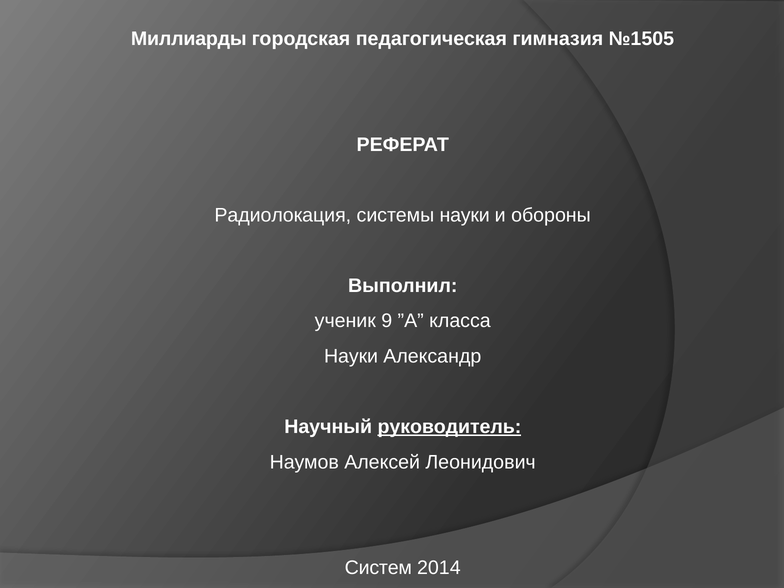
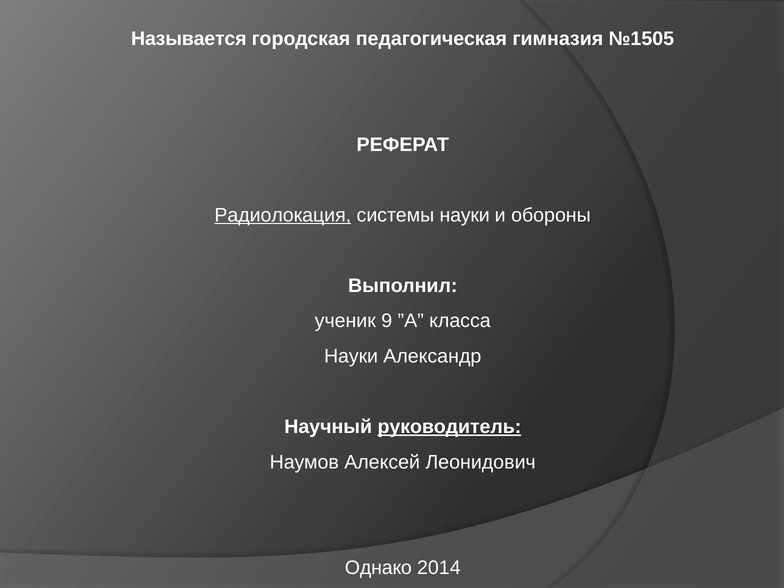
Миллиарды: Миллиарды -> Называется
Радиолокация underline: none -> present
Систем: Систем -> Однако
